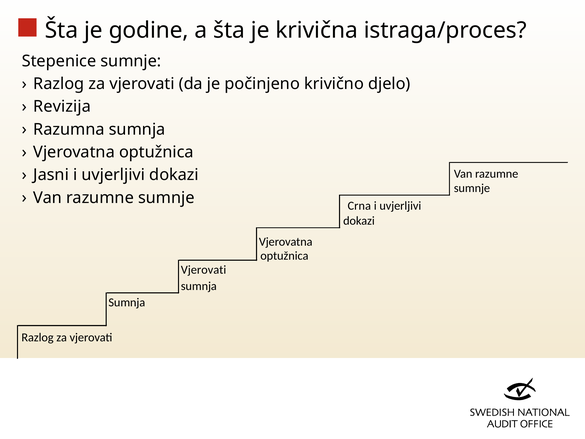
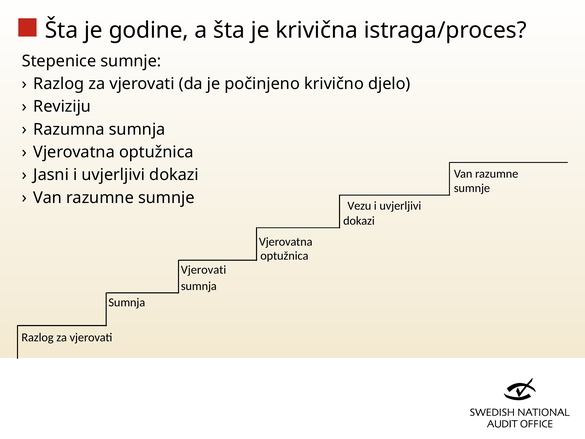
Revizija: Revizija -> Reviziju
Crna: Crna -> Vezu
